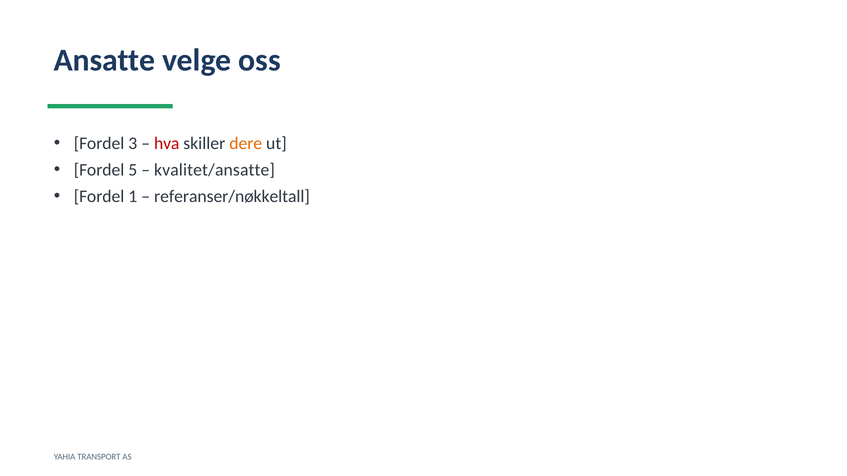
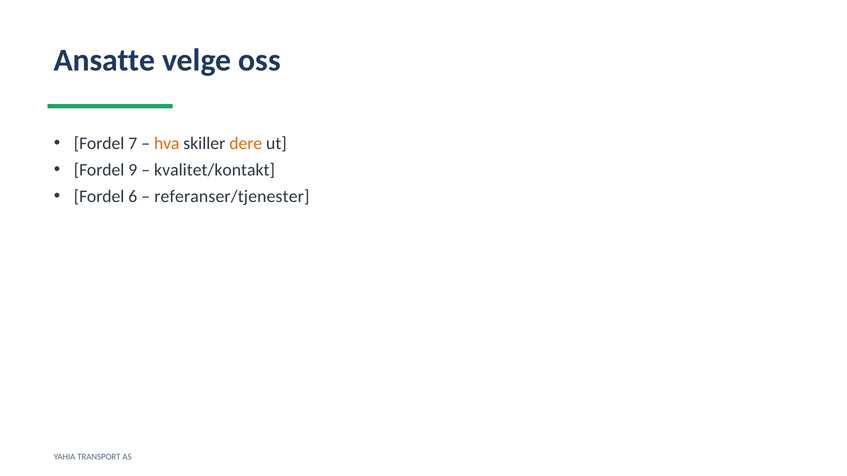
3: 3 -> 7
hva colour: red -> orange
5: 5 -> 9
kvalitet/ansatte: kvalitet/ansatte -> kvalitet/kontakt
1: 1 -> 6
referanser/nøkkeltall: referanser/nøkkeltall -> referanser/tjenester
